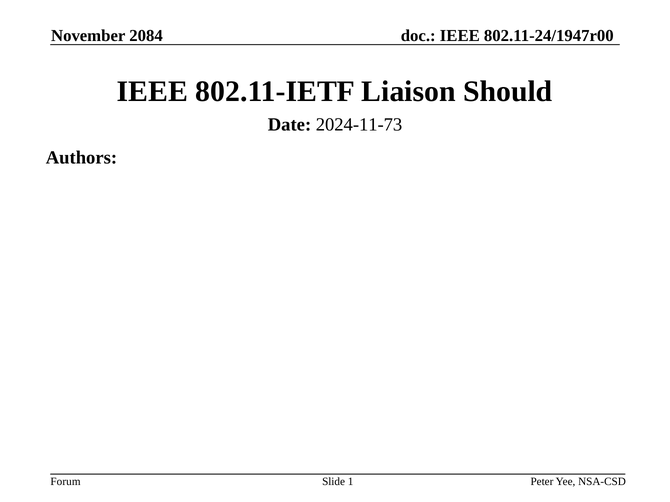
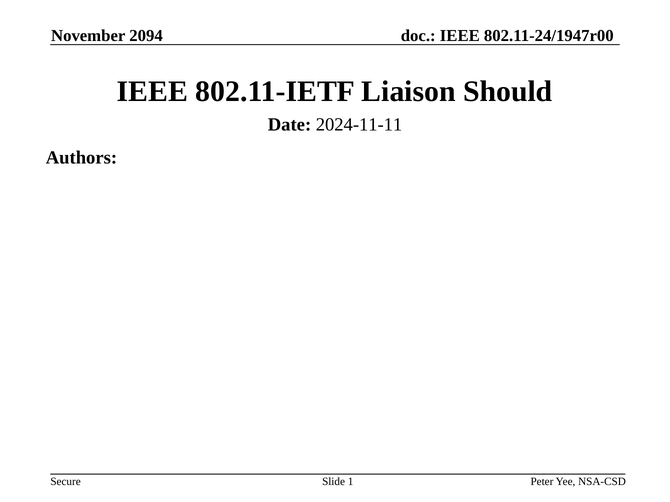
2084: 2084 -> 2094
2024-11-73: 2024-11-73 -> 2024-11-11
Forum: Forum -> Secure
